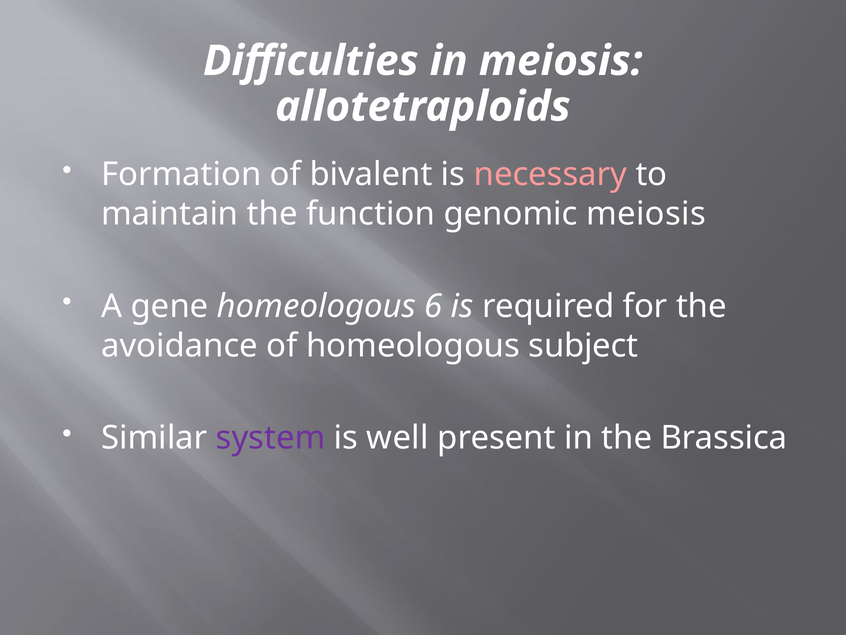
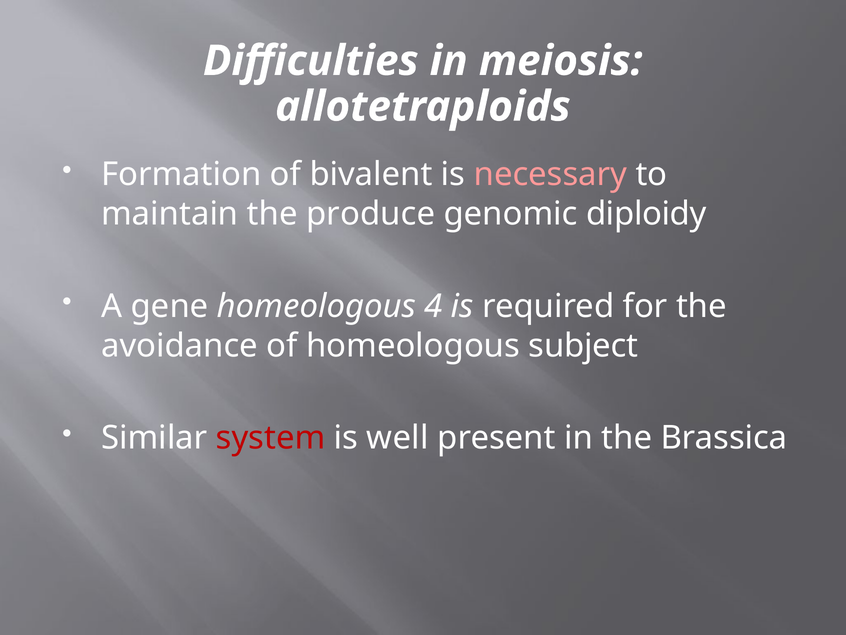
function: function -> produce
genomic meiosis: meiosis -> diploidy
6: 6 -> 4
system colour: purple -> red
